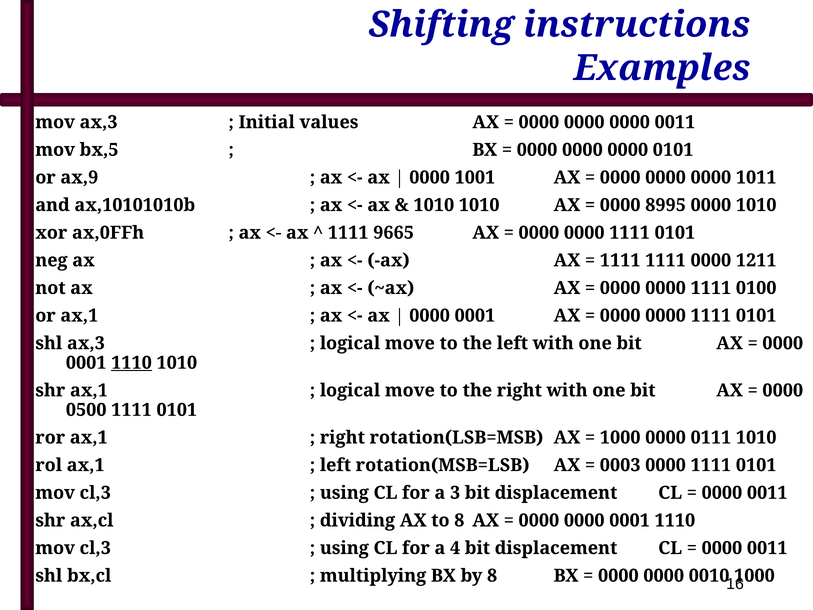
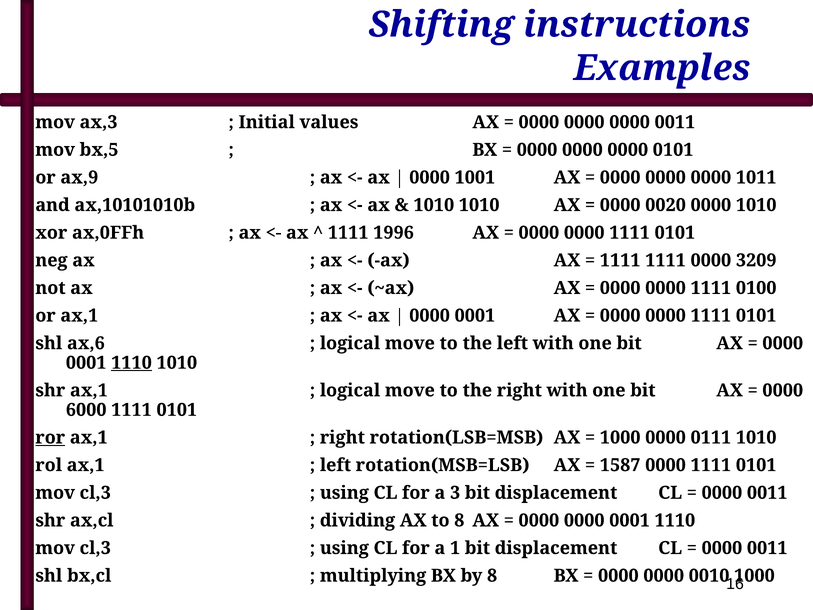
8995: 8995 -> 0020
9665: 9665 -> 1996
1211: 1211 -> 3209
shl ax,3: ax,3 -> ax,6
0500: 0500 -> 6000
ror underline: none -> present
0003: 0003 -> 1587
4: 4 -> 1
